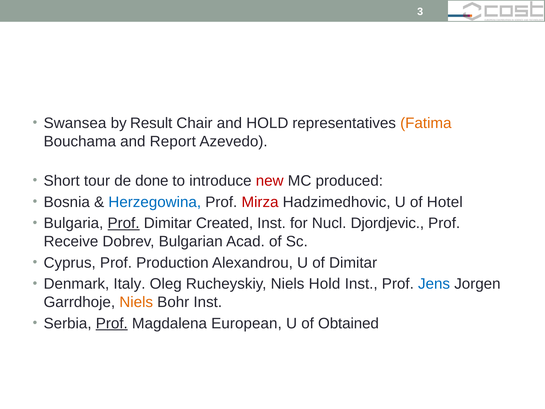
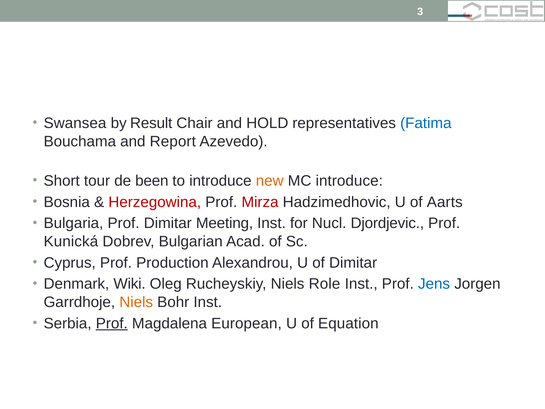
Fatima colour: orange -> blue
done: done -> been
new colour: red -> orange
MC produced: produced -> introduce
Herzegowina colour: blue -> red
Hotel: Hotel -> Aarts
Prof at (124, 223) underline: present -> none
Created: Created -> Meeting
Receive: Receive -> Kunická
Italy: Italy -> Wiki
Niels Hold: Hold -> Role
Obtained: Obtained -> Equation
